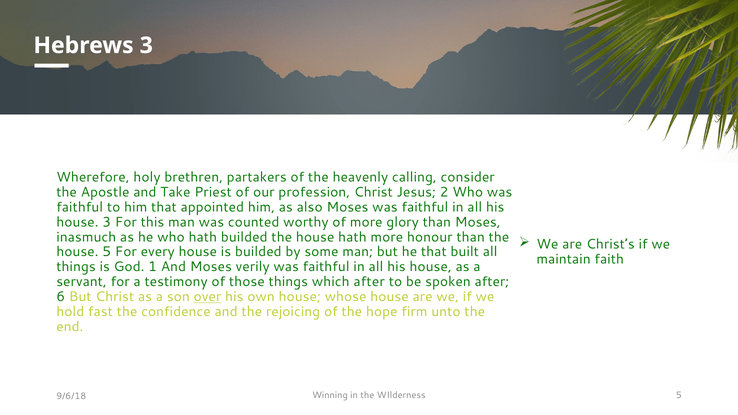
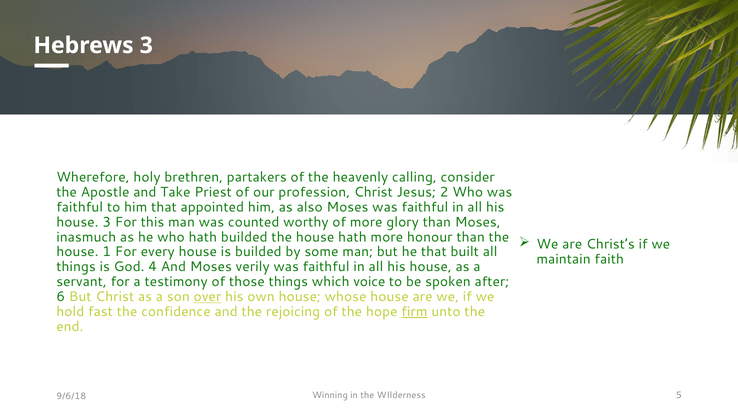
house 5: 5 -> 1
1: 1 -> 4
which after: after -> voice
firm underline: none -> present
